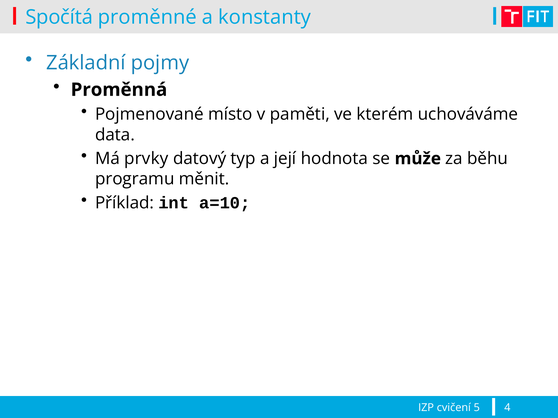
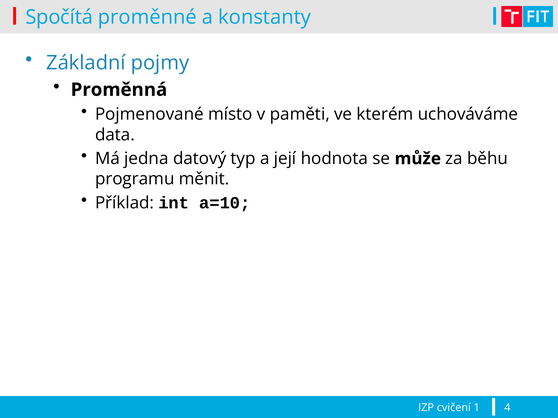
prvky: prvky -> jedna
5: 5 -> 1
